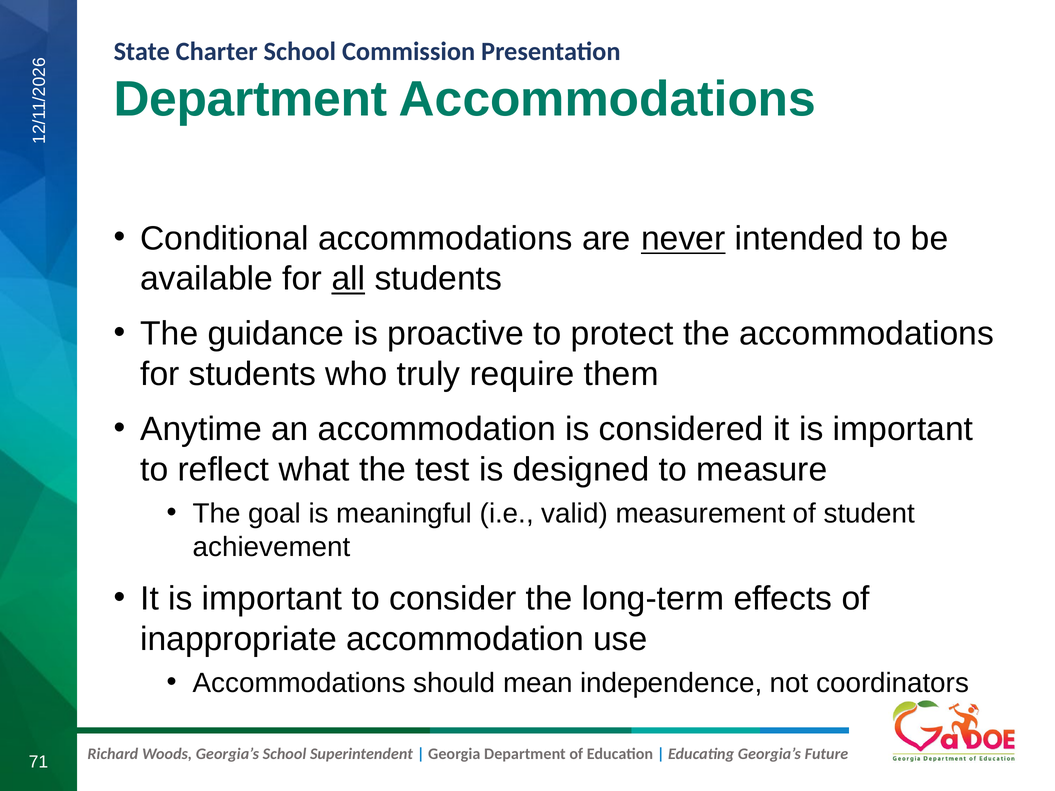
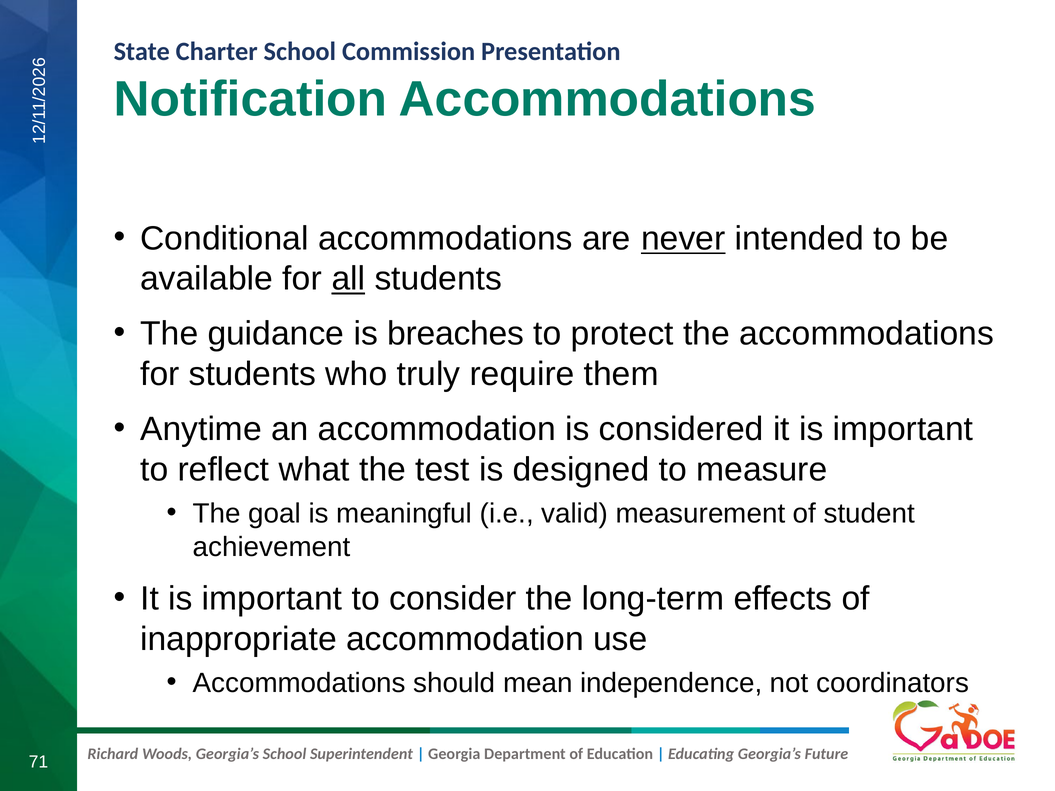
Department at (251, 99): Department -> Notification
proactive: proactive -> breaches
